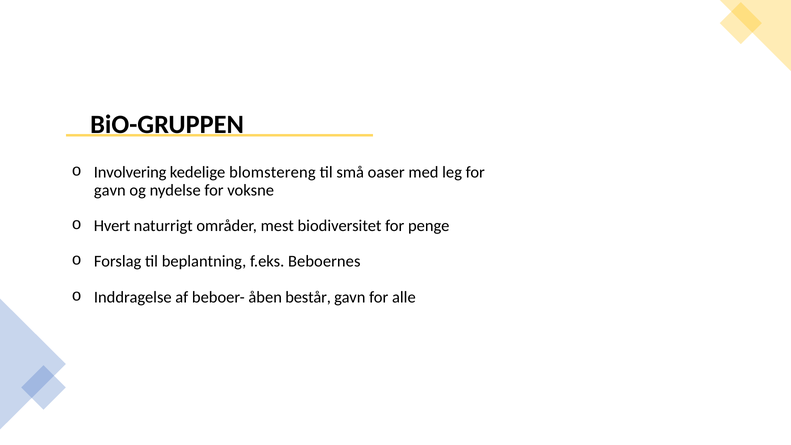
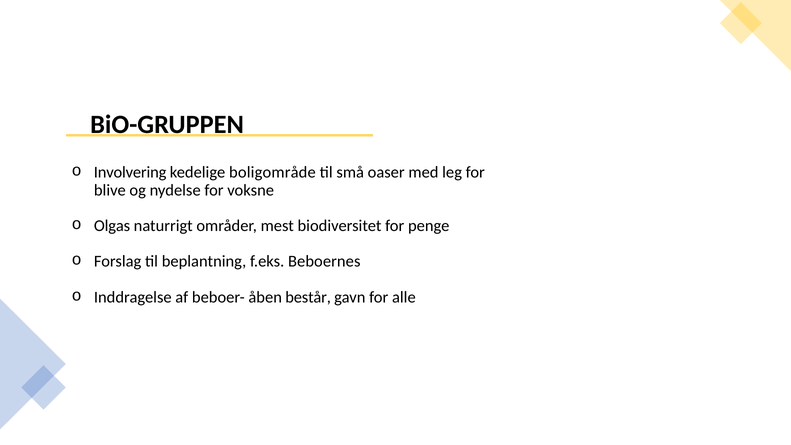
blomstereng: blomstereng -> boligområde
gavn at (110, 190): gavn -> blive
Hvert: Hvert -> Olgas
